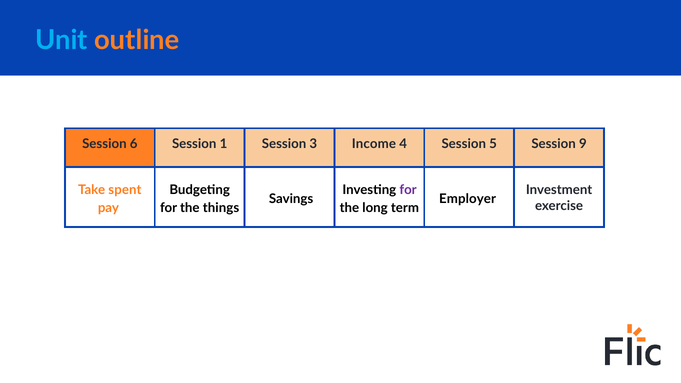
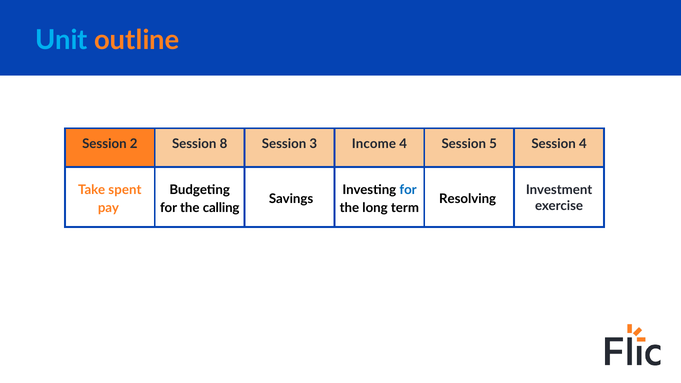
6: 6 -> 2
1: 1 -> 8
Session 9: 9 -> 4
for at (408, 190) colour: purple -> blue
Employer: Employer -> Resolving
things: things -> calling
